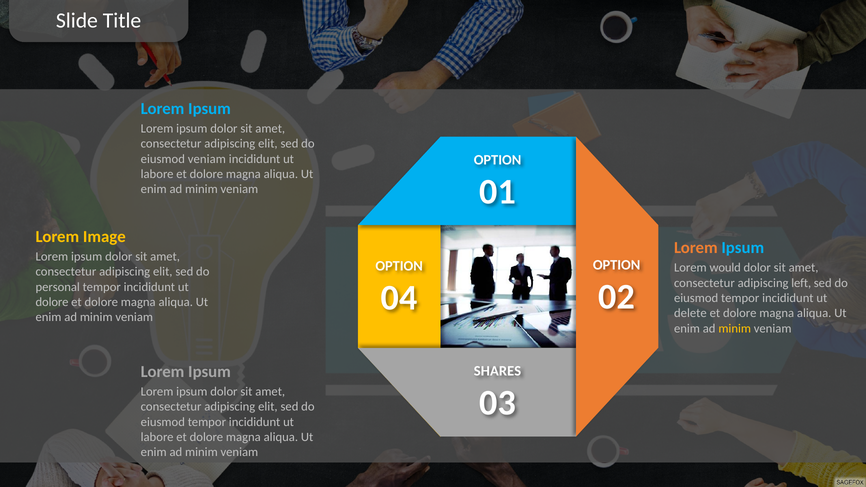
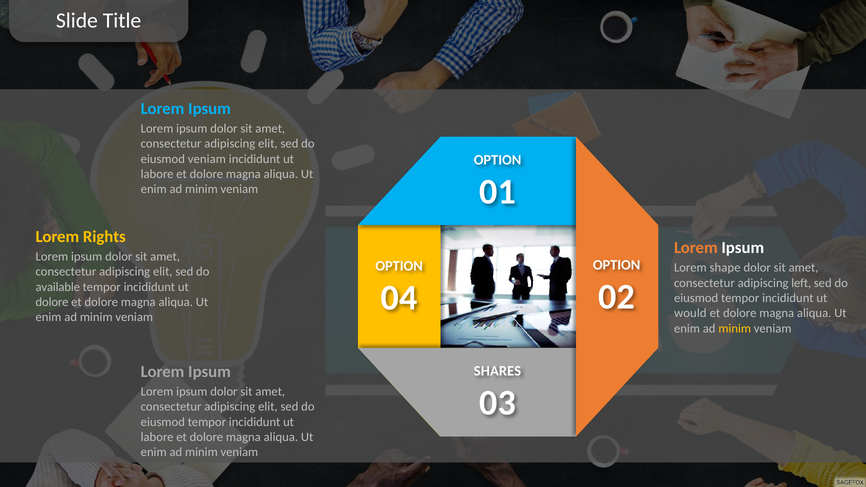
Image: Image -> Rights
Ipsum at (743, 248) colour: light blue -> white
would: would -> shape
personal: personal -> available
delete: delete -> would
